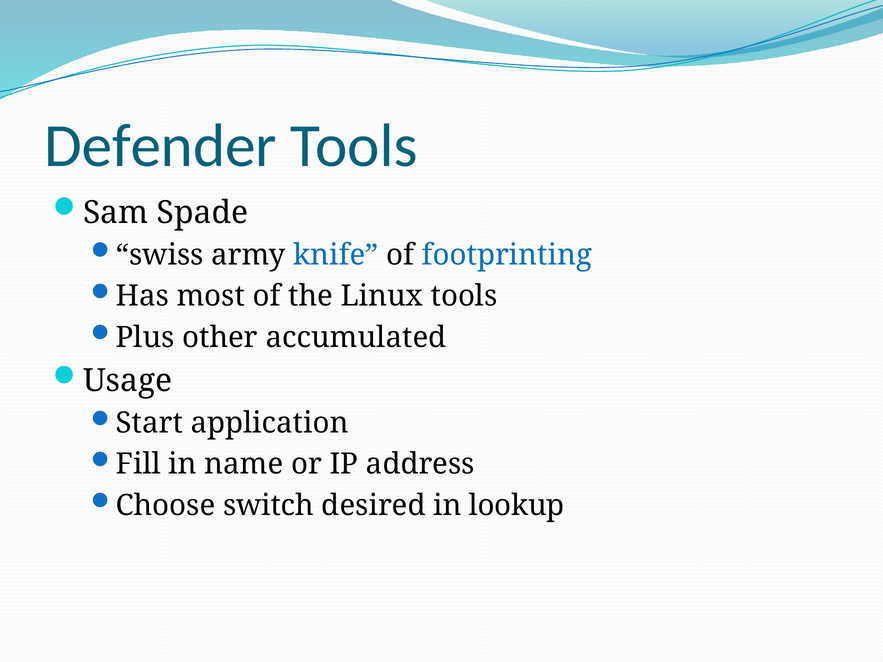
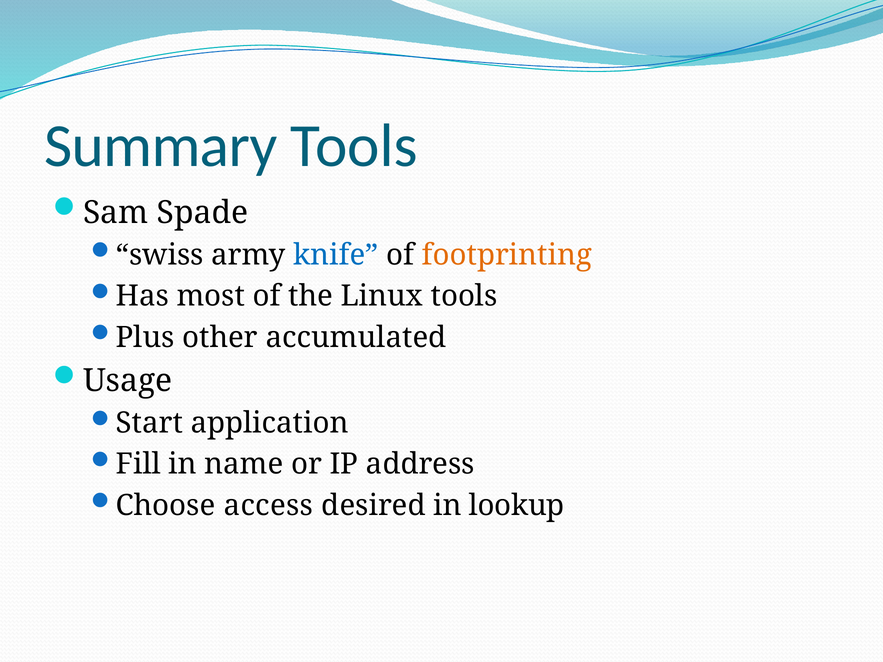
Defender: Defender -> Summary
footprinting colour: blue -> orange
switch: switch -> access
